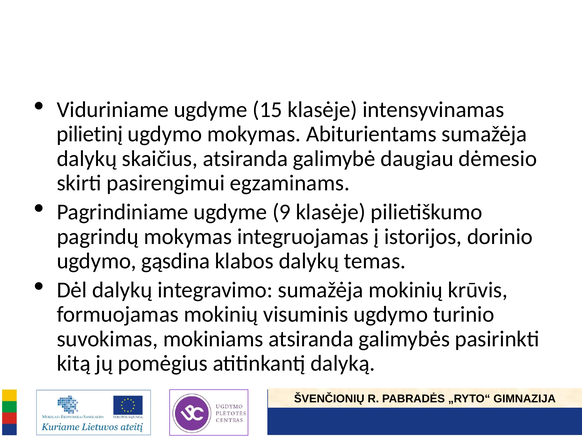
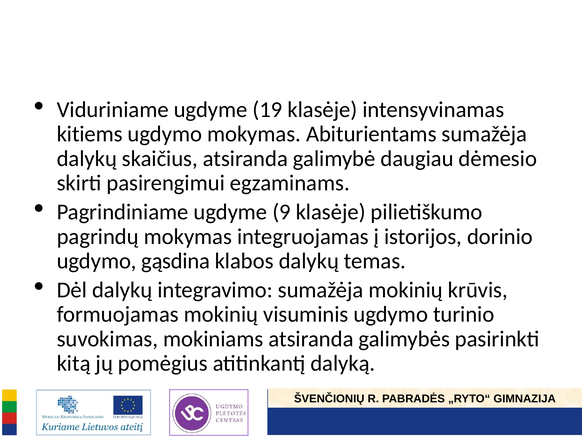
15: 15 -> 19
pilietinį: pilietinį -> kitiems
